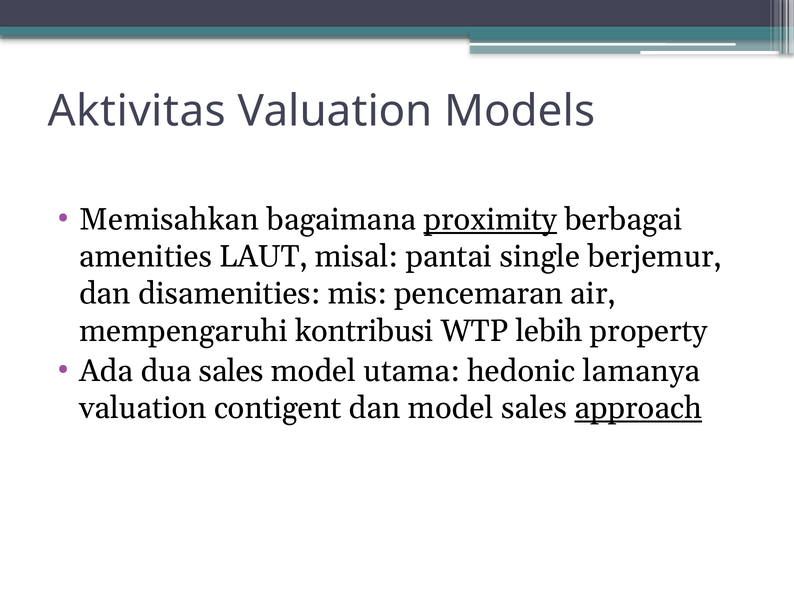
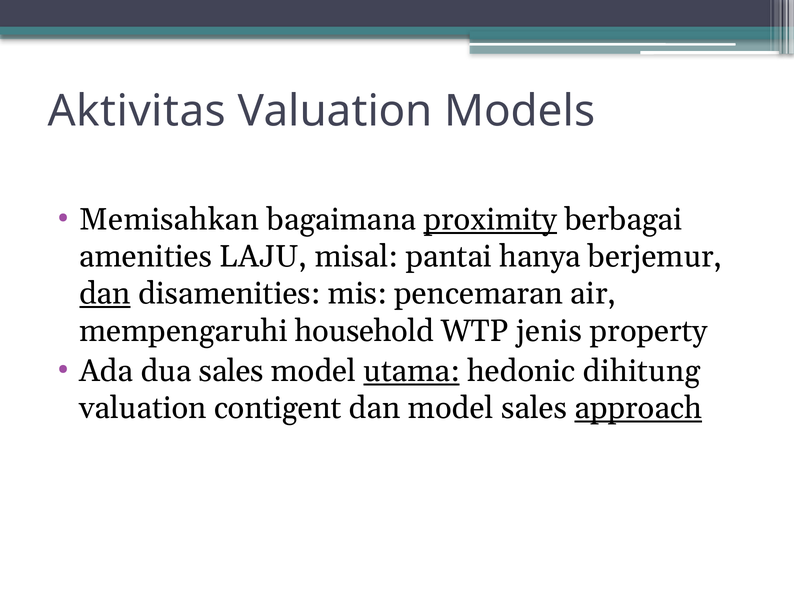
LAUT: LAUT -> LAJU
single: single -> hanya
dan at (105, 294) underline: none -> present
kontribusi: kontribusi -> household
lebih: lebih -> jenis
utama underline: none -> present
lamanya: lamanya -> dihitung
